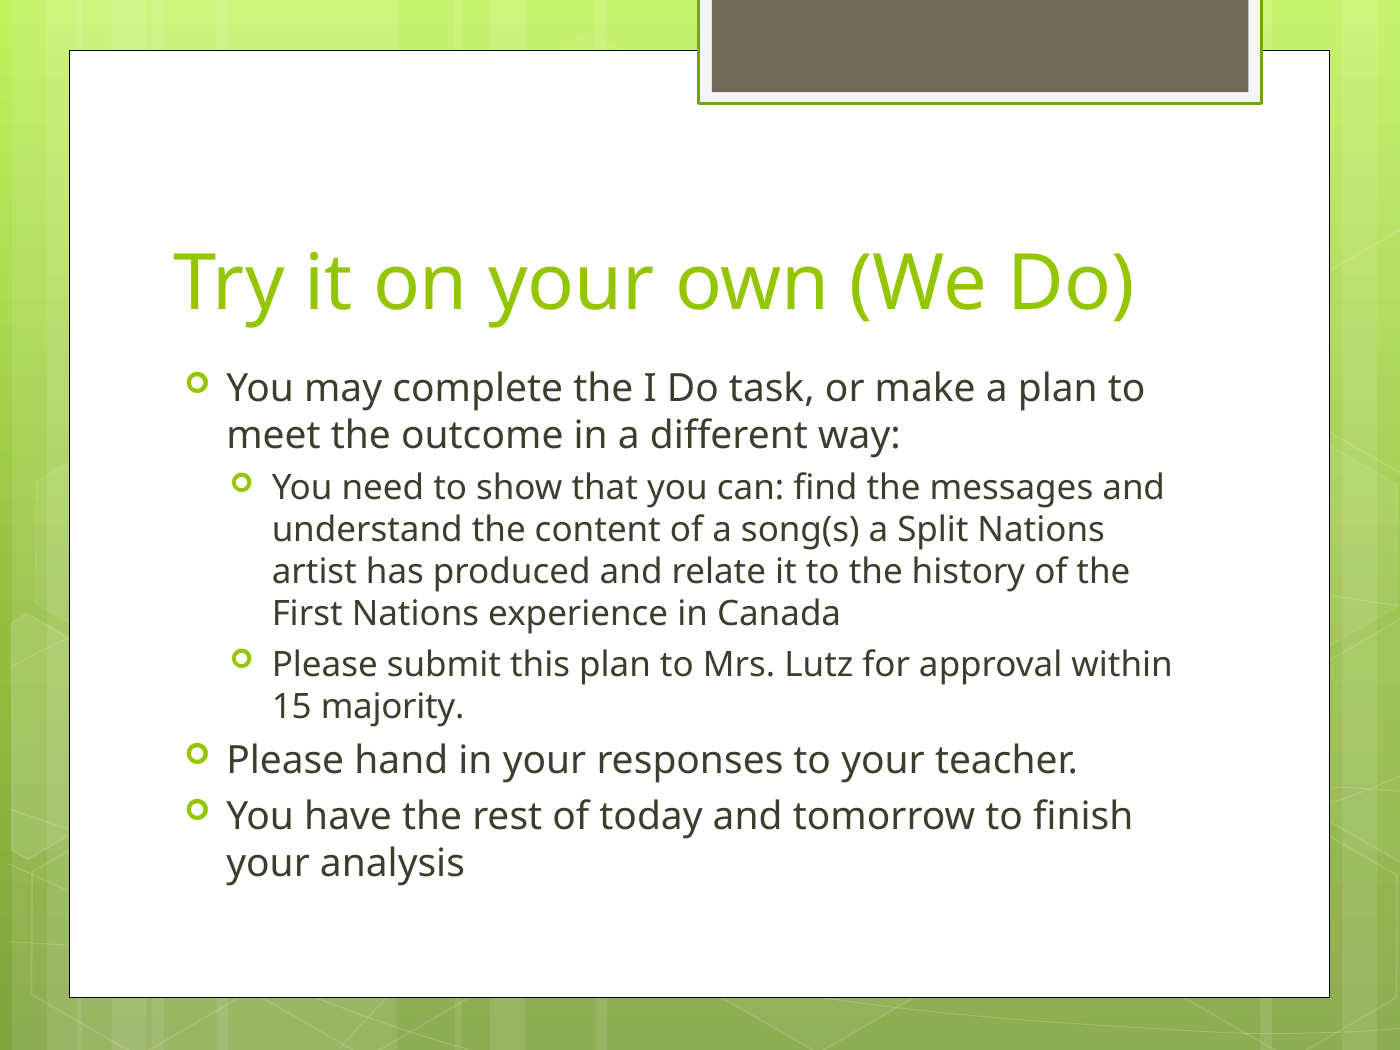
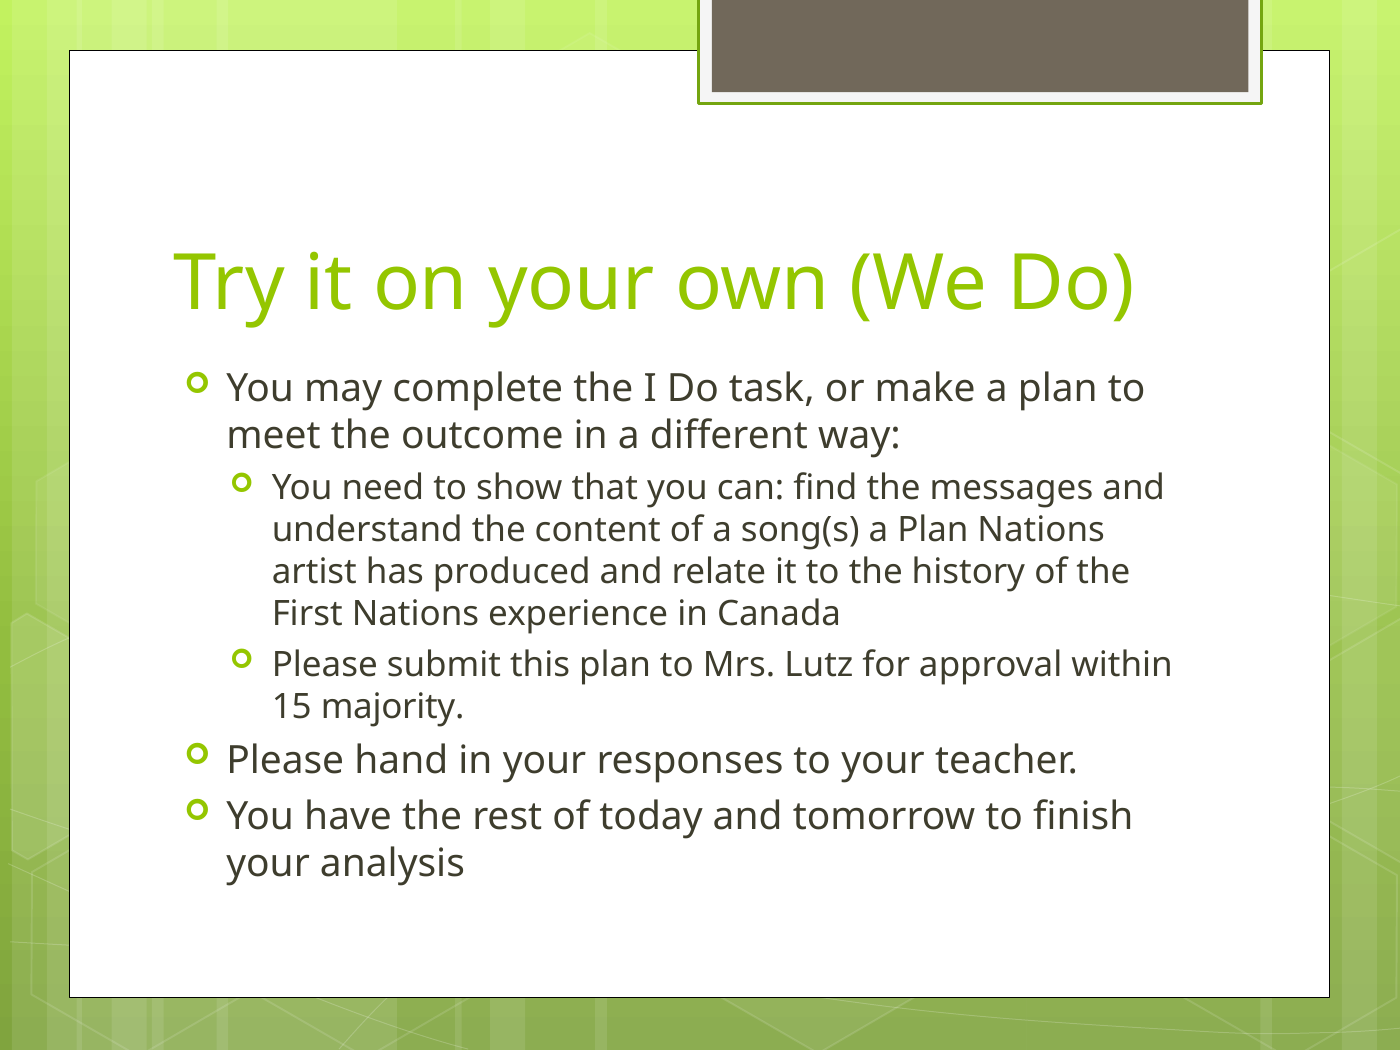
song(s a Split: Split -> Plan
